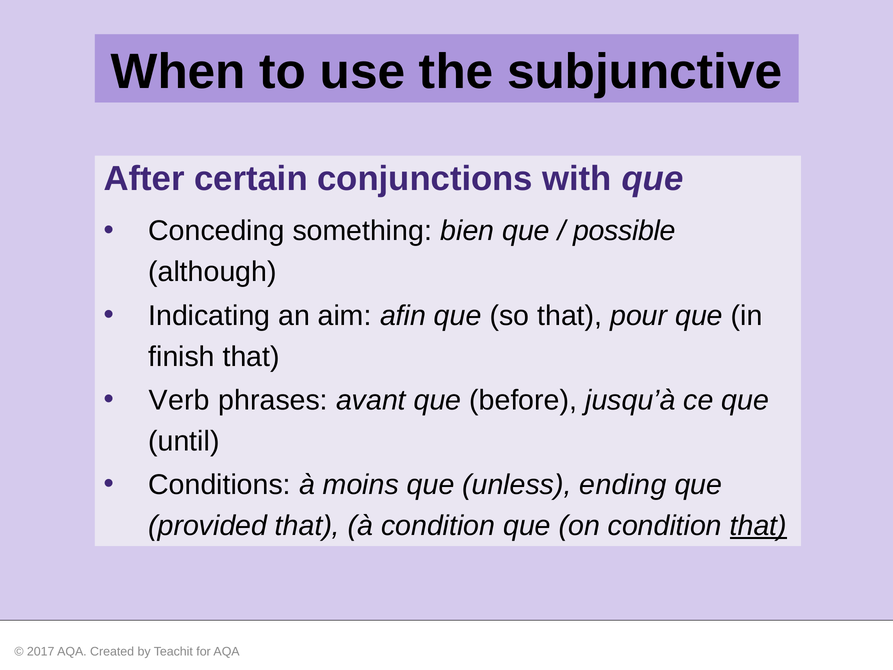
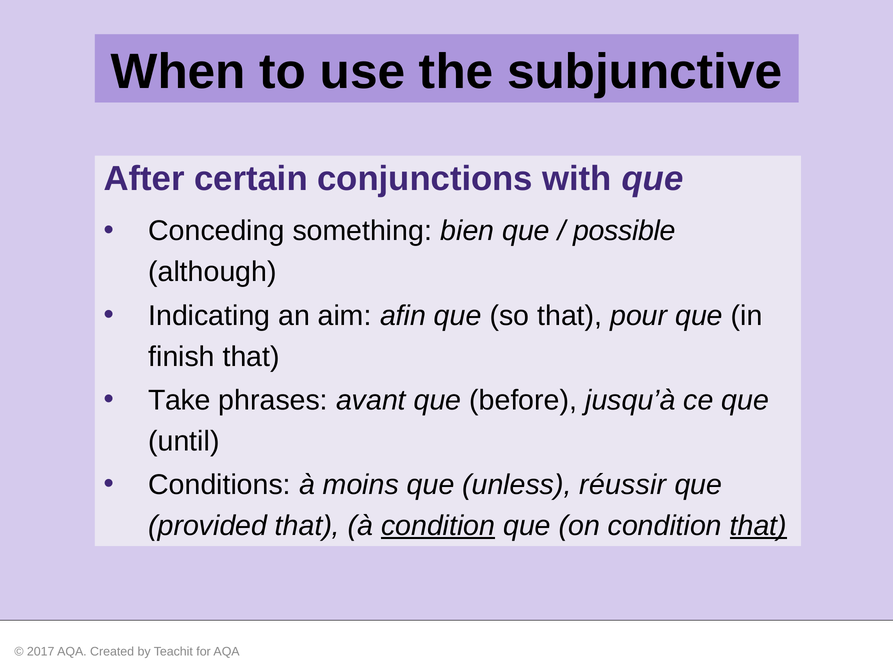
Verb: Verb -> Take
ending: ending -> réussir
condition at (438, 526) underline: none -> present
